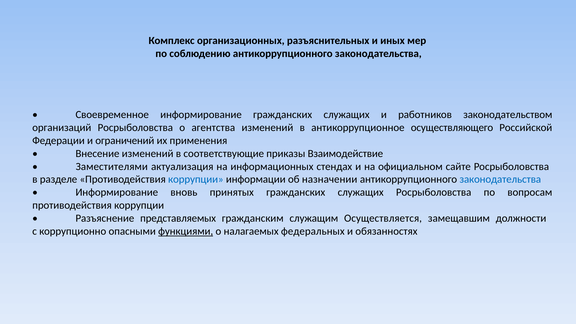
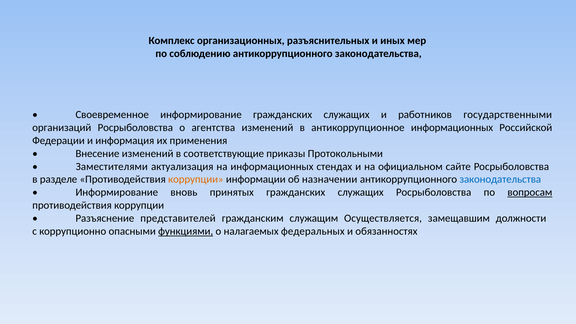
законодательством: законодательством -> государственными
антикоррупционное осуществляющего: осуществляющего -> информационных
ограничений: ограничений -> информация
Взаимодействие: Взаимодействие -> Протокольными
коррупции at (196, 179) colour: blue -> orange
вопросам underline: none -> present
представляемых: представляемых -> представителей
